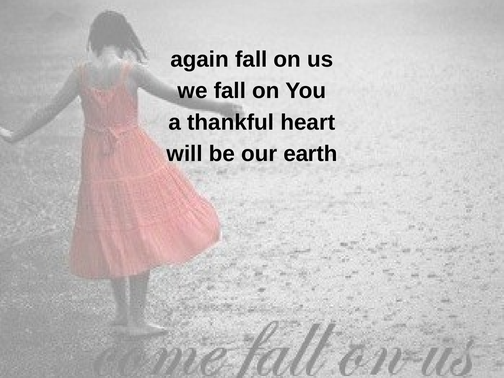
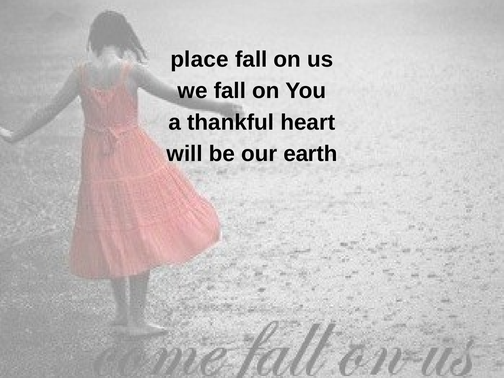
again: again -> place
